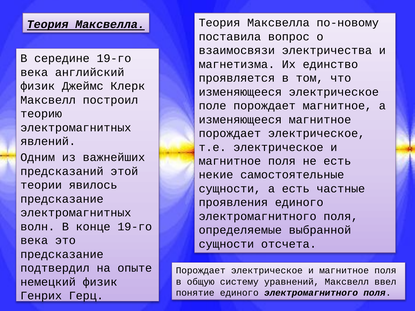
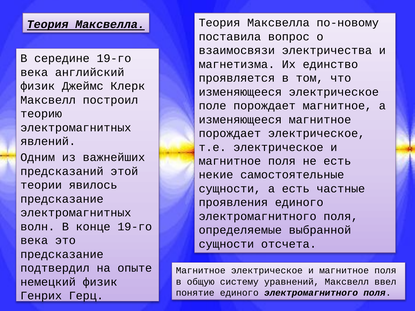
Порождает at (201, 271): Порождает -> Магнитное
